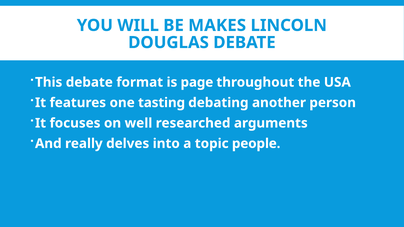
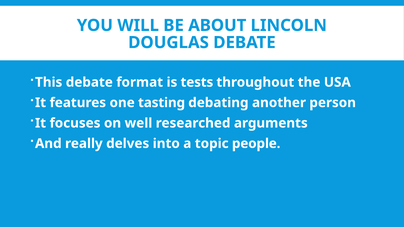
MAKES: MAKES -> ABOUT
page: page -> tests
